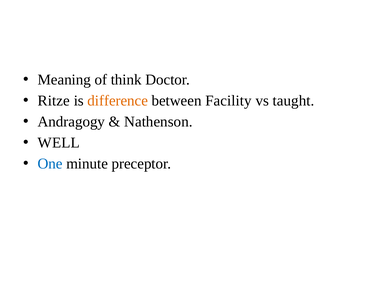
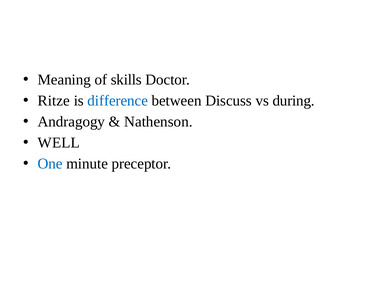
think: think -> skills
difference colour: orange -> blue
Facility: Facility -> Discuss
taught: taught -> during
